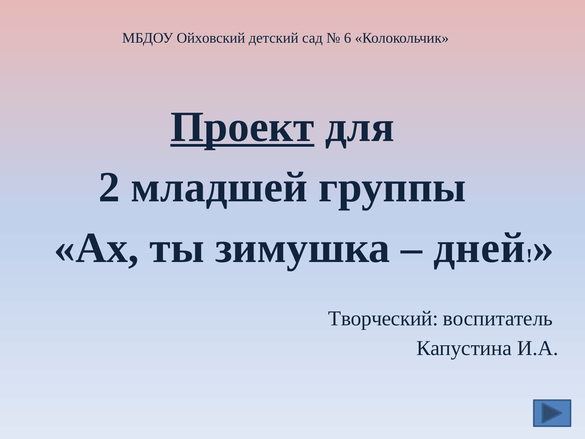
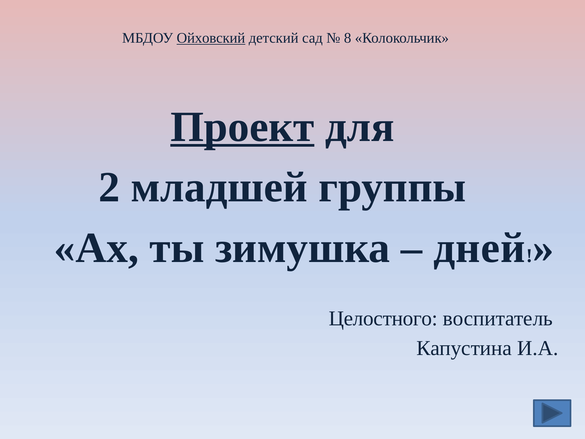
Ойховский underline: none -> present
6: 6 -> 8
Творческий: Творческий -> Целостного
